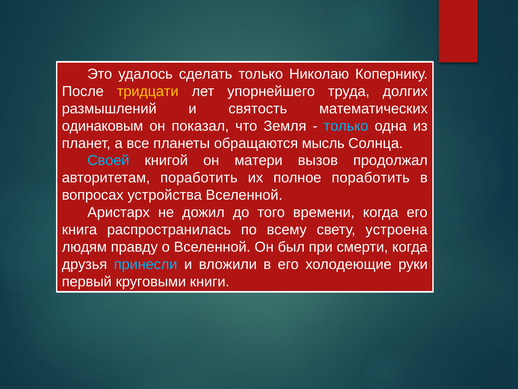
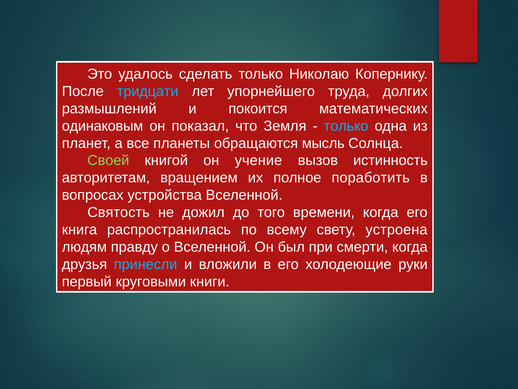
тридцати colour: yellow -> light blue
святость: святость -> покоится
Своей colour: light blue -> light green
матери: матери -> учение
продолжал: продолжал -> истинность
авторитетам поработить: поработить -> вращением
Аристарх: Аристарх -> Святость
